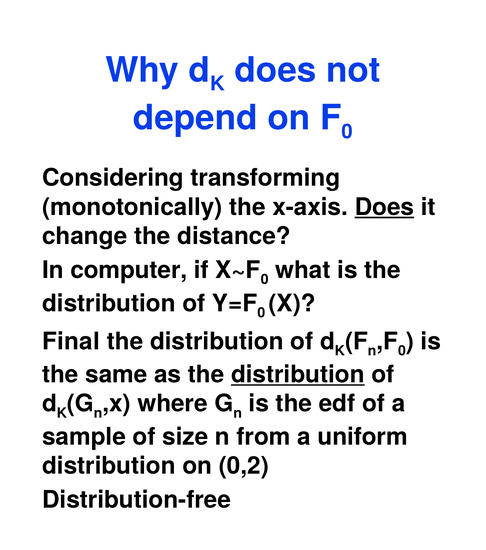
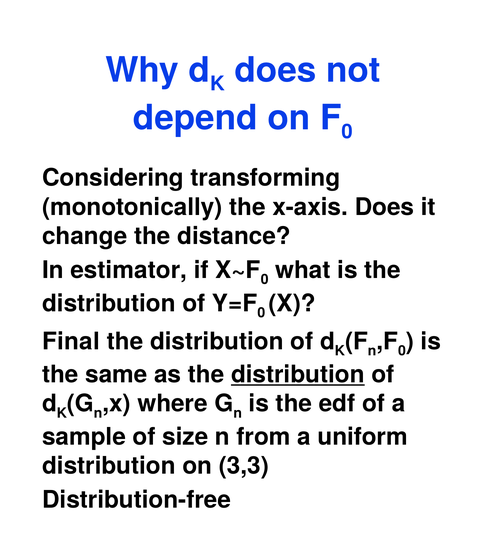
Does at (384, 207) underline: present -> none
computer: computer -> estimator
0,2: 0,2 -> 3,3
